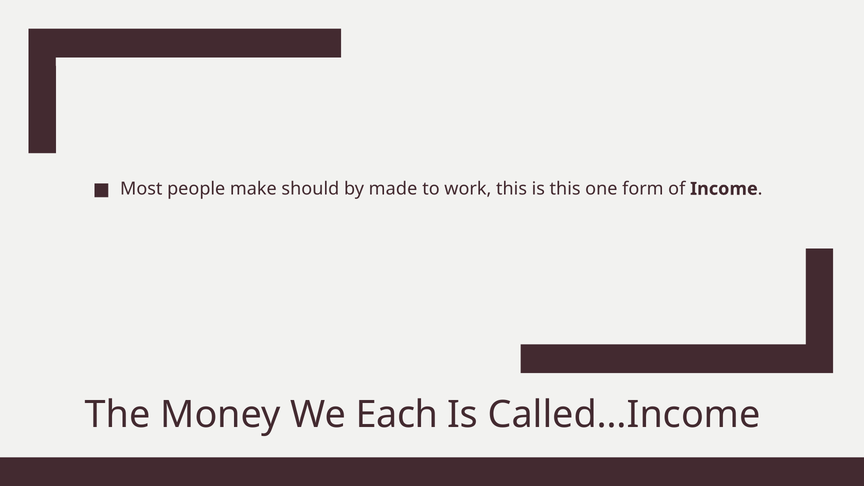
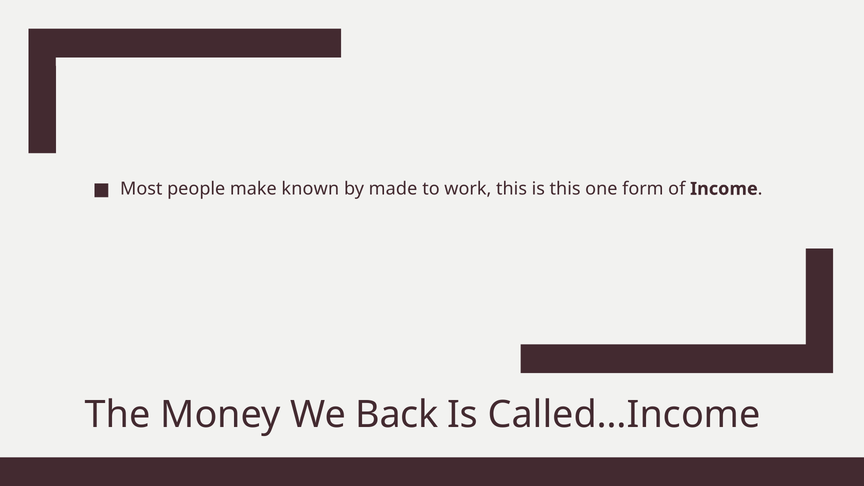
should: should -> known
Each: Each -> Back
